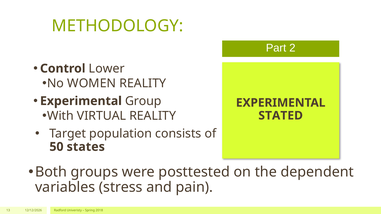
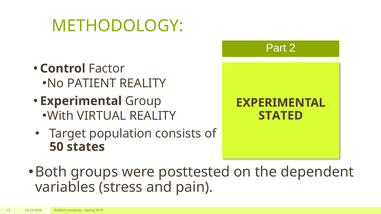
Lower: Lower -> Factor
WOMEN: WOMEN -> PATIENT
